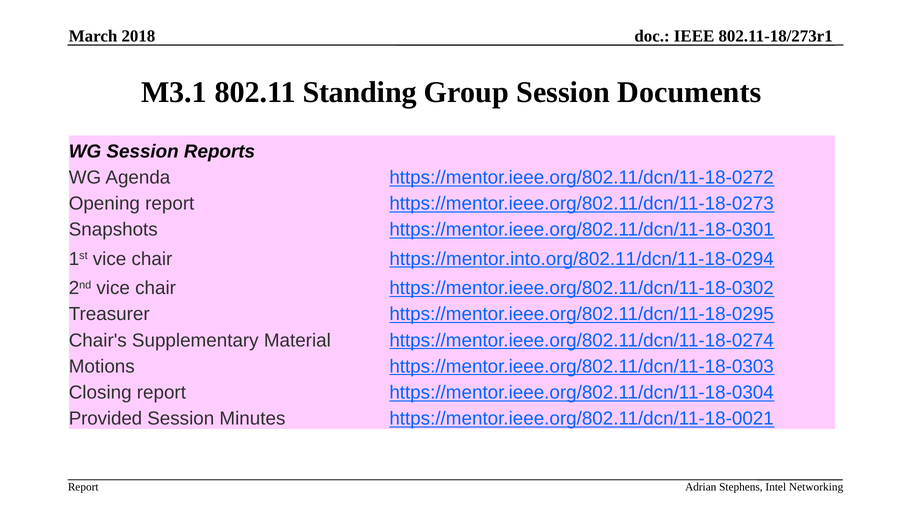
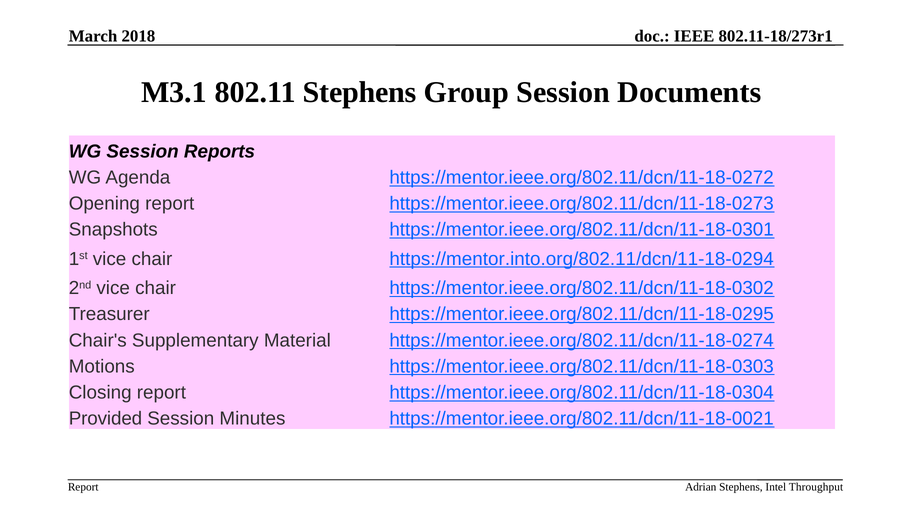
802.11 Standing: Standing -> Stephens
Networking: Networking -> Throughput
